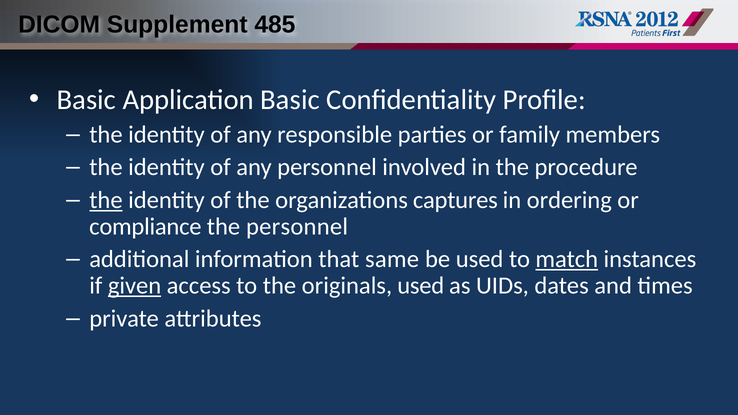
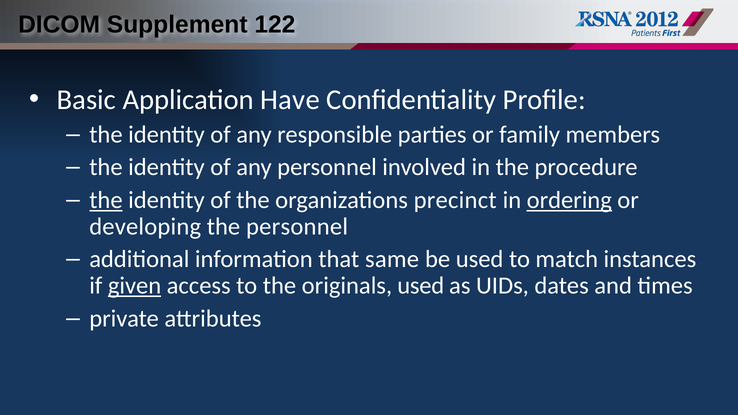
485: 485 -> 122
Application Basic: Basic -> Have
captures: captures -> precinct
ordering underline: none -> present
compliance: compliance -> developing
match underline: present -> none
